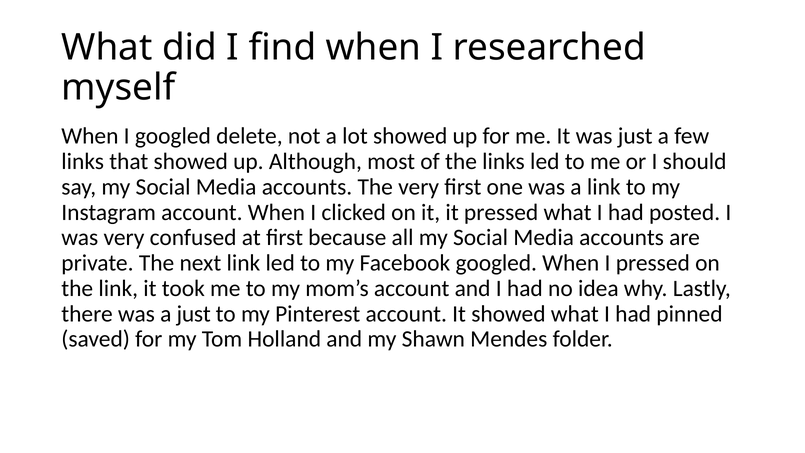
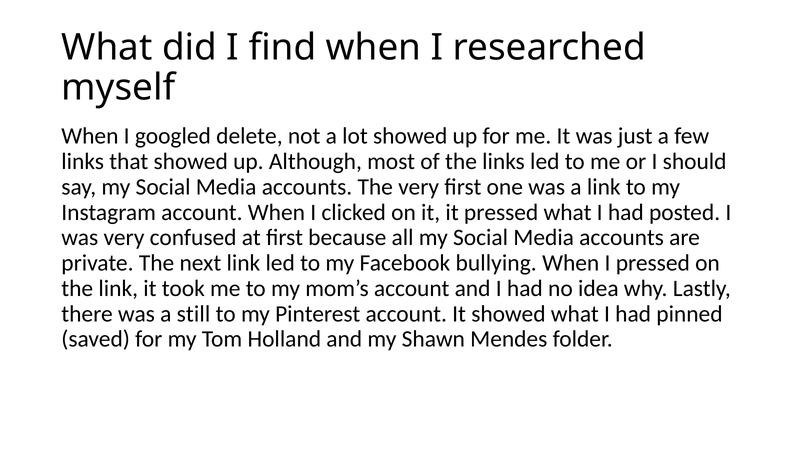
Facebook googled: googled -> bullying
a just: just -> still
